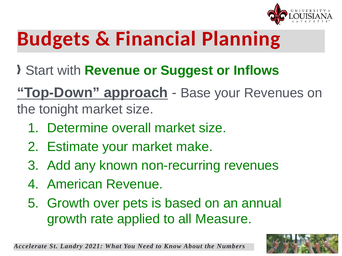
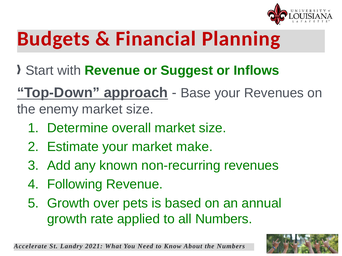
tonight: tonight -> enemy
American: American -> Following
all Measure: Measure -> Numbers
